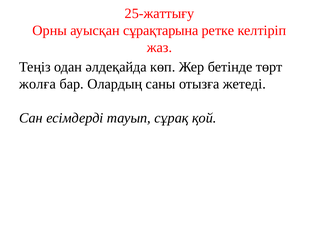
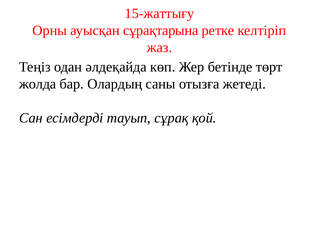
25-жаттығу: 25-жаттығу -> 15-жаттығу
жолға: жолға -> жолда
